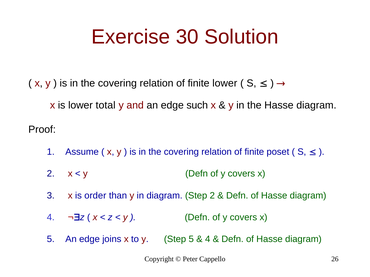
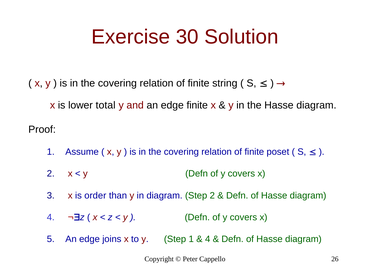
finite lower: lower -> string
edge such: such -> finite
Step 5: 5 -> 1
